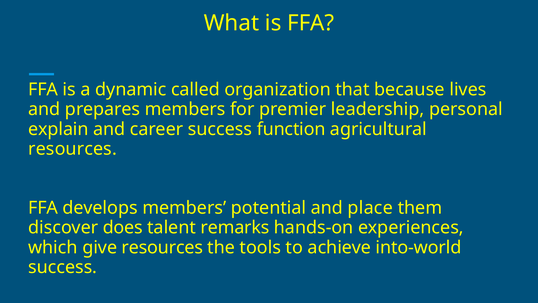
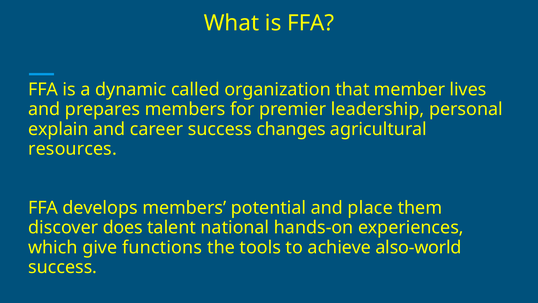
because: because -> member
function: function -> changes
remarks: remarks -> national
give resources: resources -> functions
into-world: into-world -> also-world
